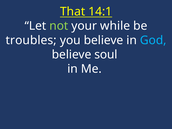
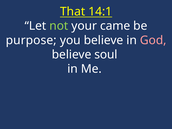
while: while -> came
troubles: troubles -> purpose
God colour: light blue -> pink
